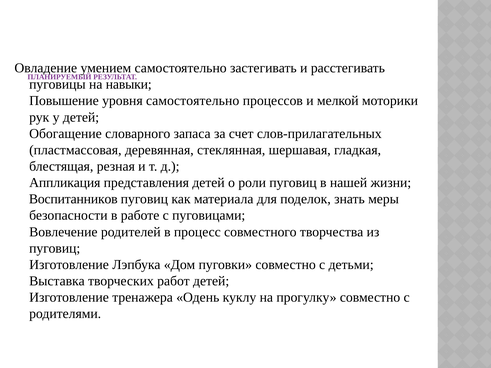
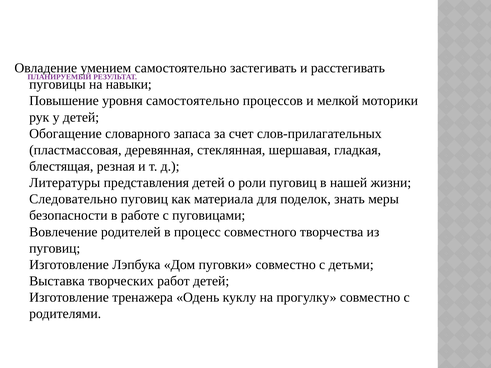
Аппликация: Аппликация -> Литературы
Воспитанников: Воспитанников -> Следовательно
